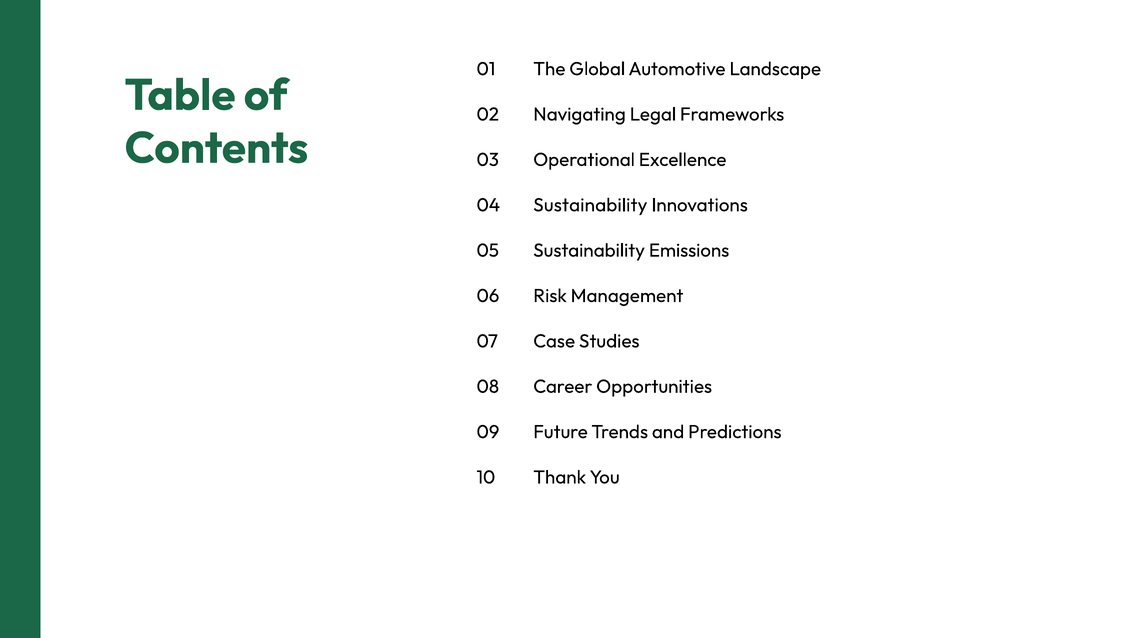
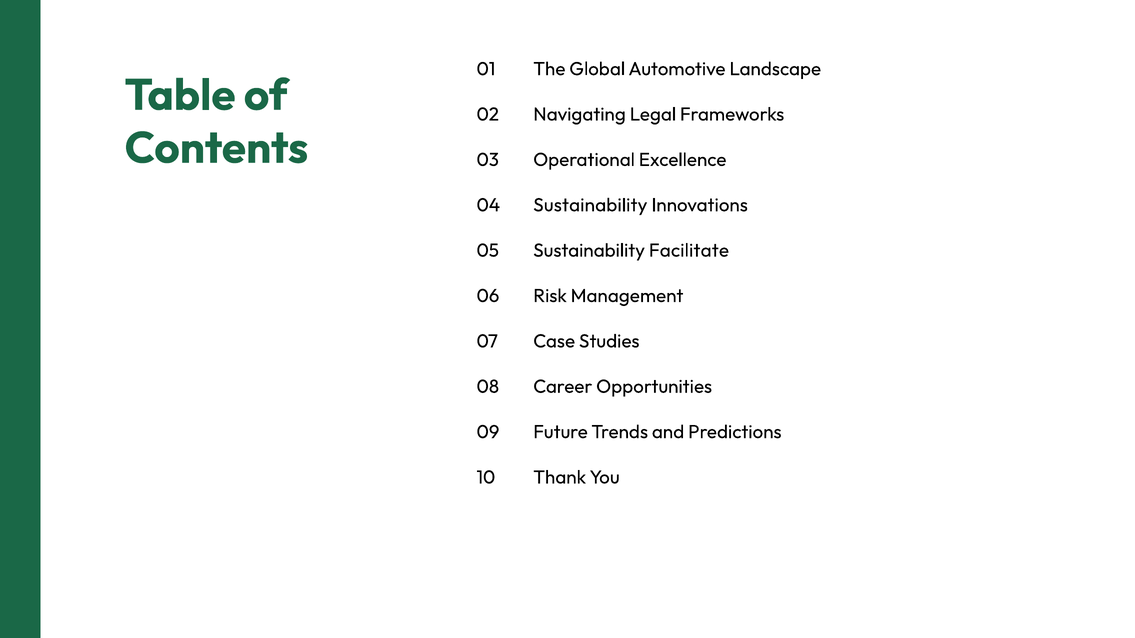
Emissions: Emissions -> Facilitate
